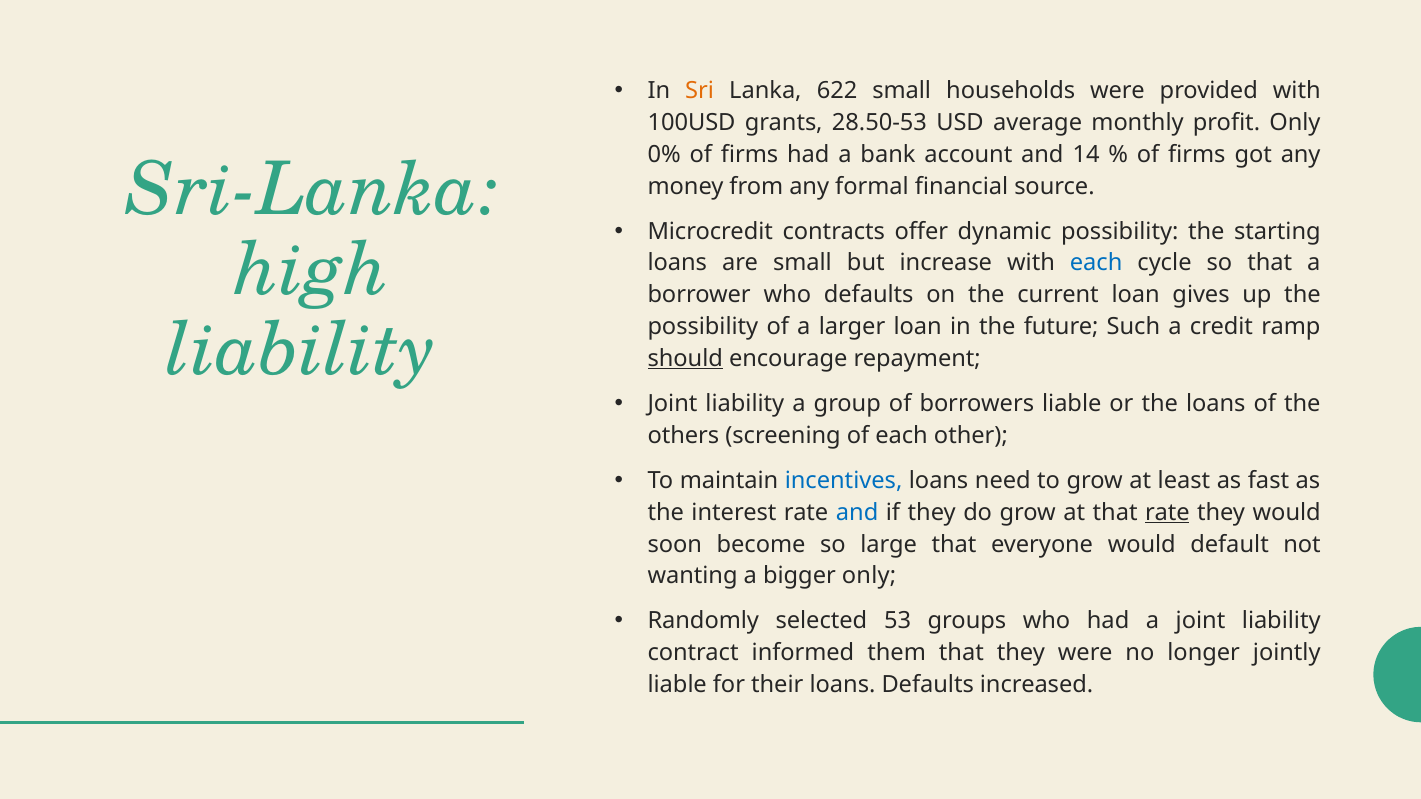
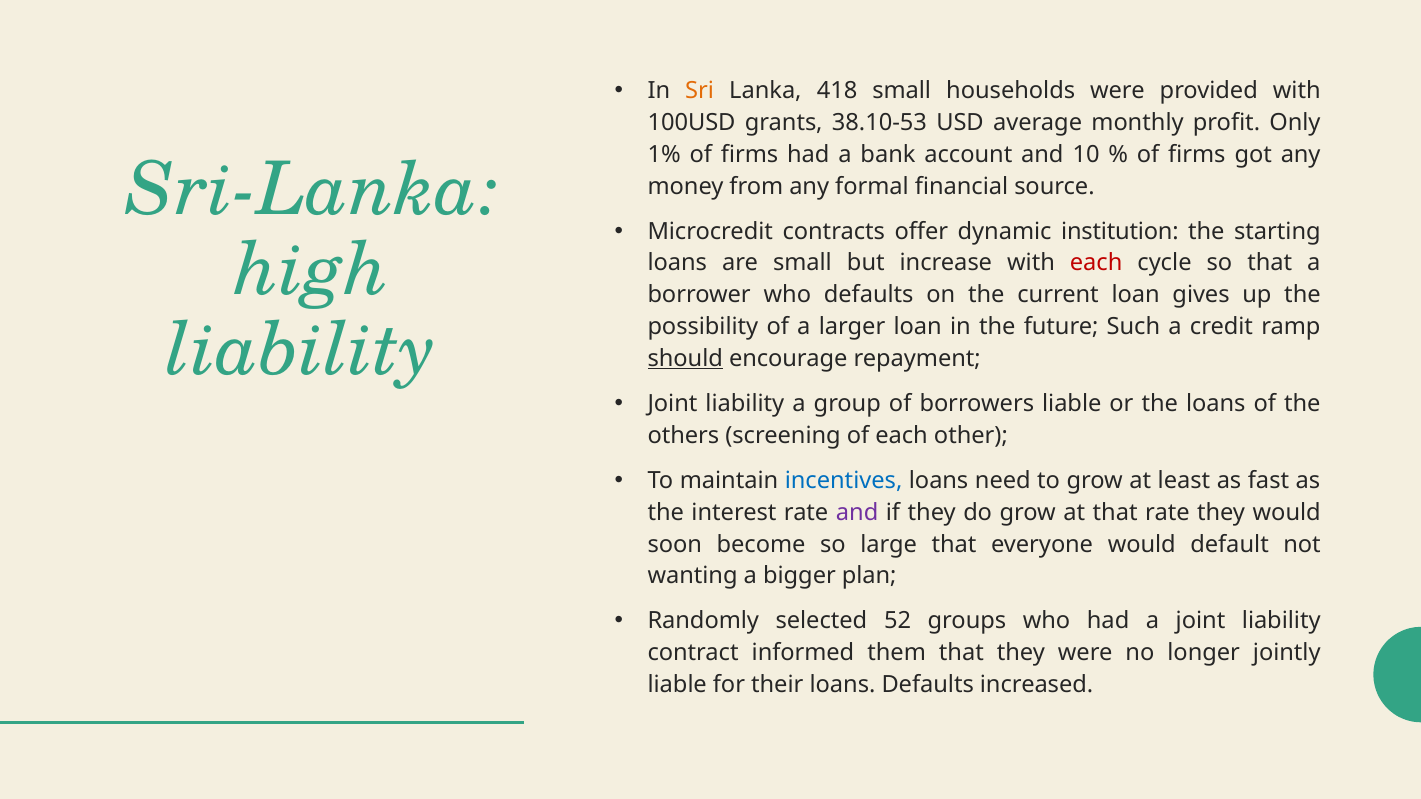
622: 622 -> 418
28.50-53: 28.50-53 -> 38.10-53
0%: 0% -> 1%
14: 14 -> 10
dynamic possibility: possibility -> institution
each at (1096, 263) colour: blue -> red
and at (857, 513) colour: blue -> purple
rate at (1167, 513) underline: present -> none
bigger only: only -> plan
53: 53 -> 52
